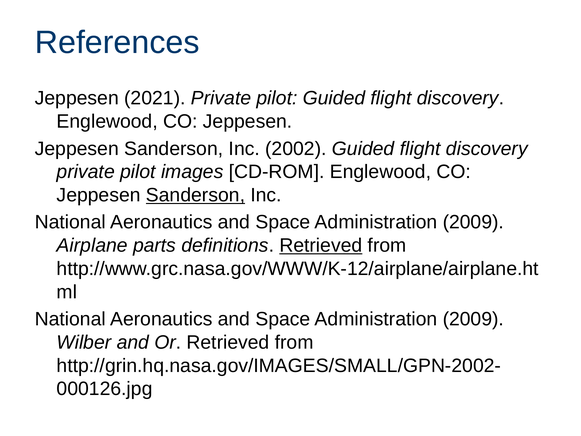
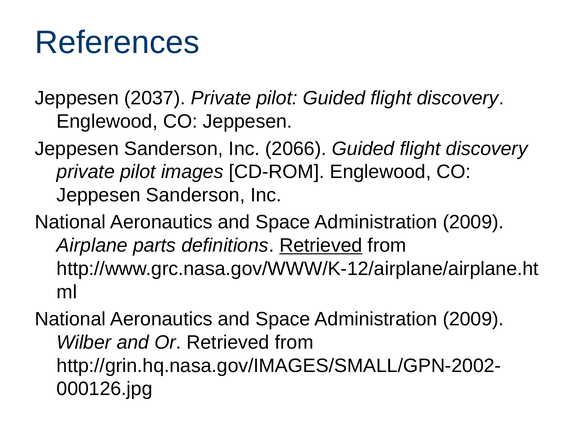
2021: 2021 -> 2037
2002: 2002 -> 2066
Sanderson at (195, 195) underline: present -> none
